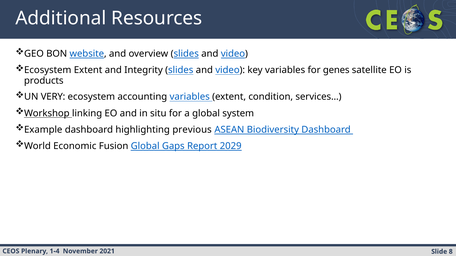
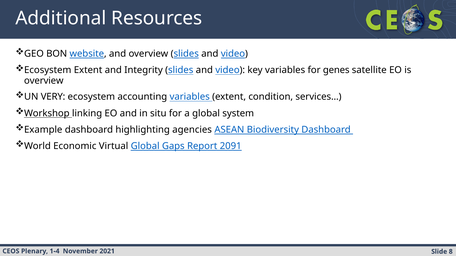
products at (44, 81): products -> overview
previous: previous -> agencies
Fusion: Fusion -> Virtual
2029: 2029 -> 2091
